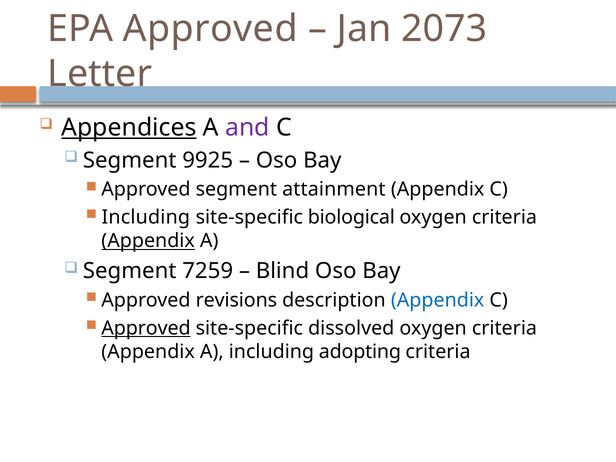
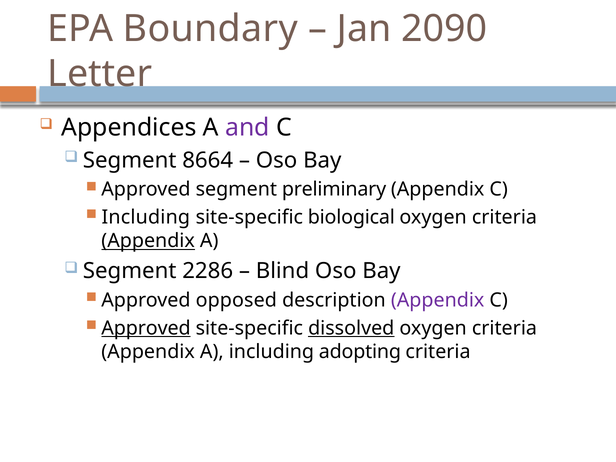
EPA Approved: Approved -> Boundary
2073: 2073 -> 2090
Appendices underline: present -> none
9925: 9925 -> 8664
attainment: attainment -> preliminary
7259: 7259 -> 2286
revisions: revisions -> opposed
Appendix at (438, 300) colour: blue -> purple
dissolved underline: none -> present
